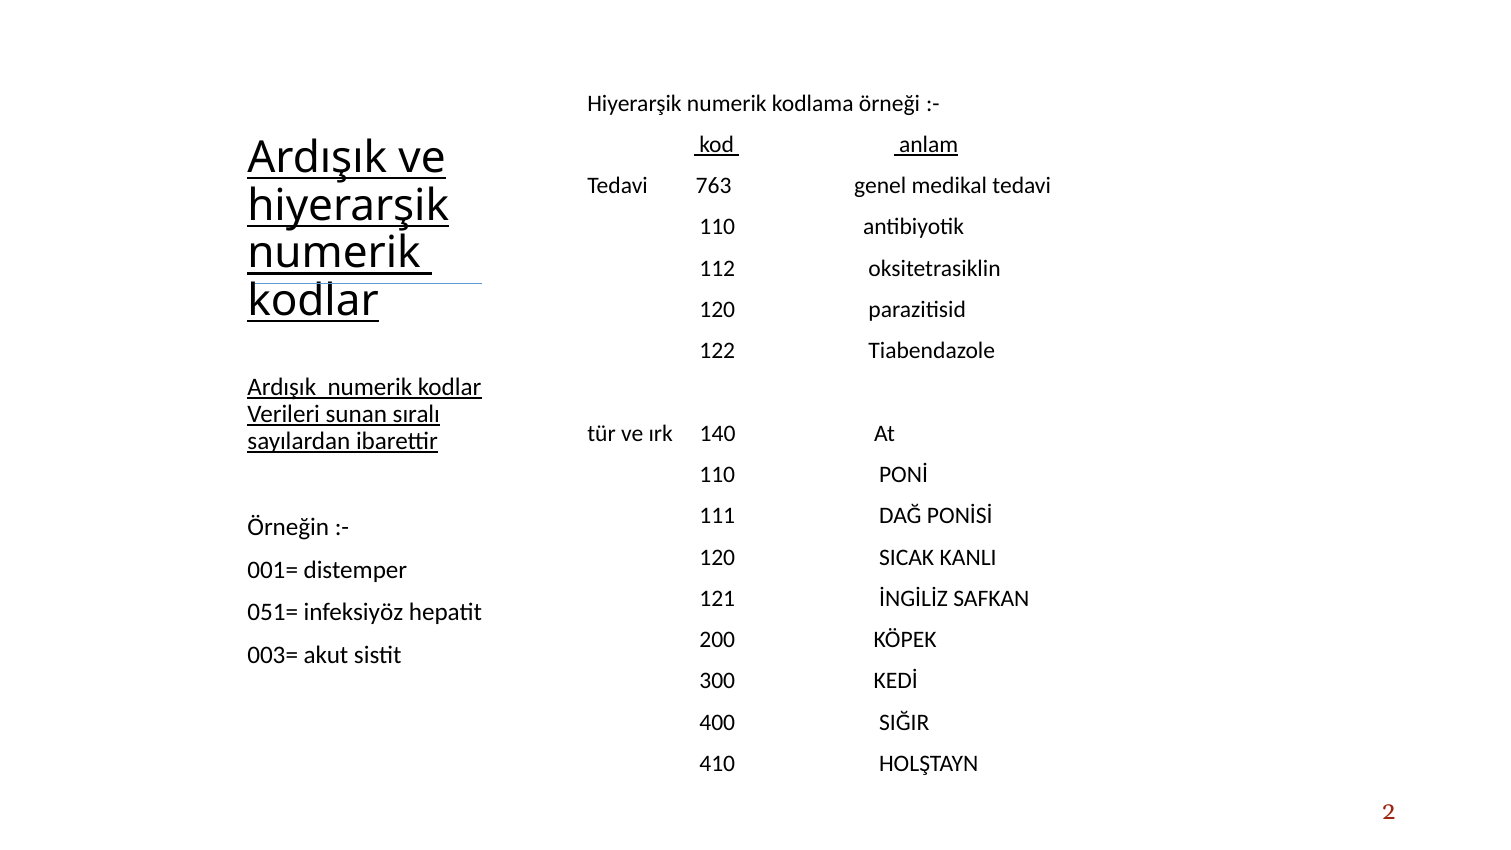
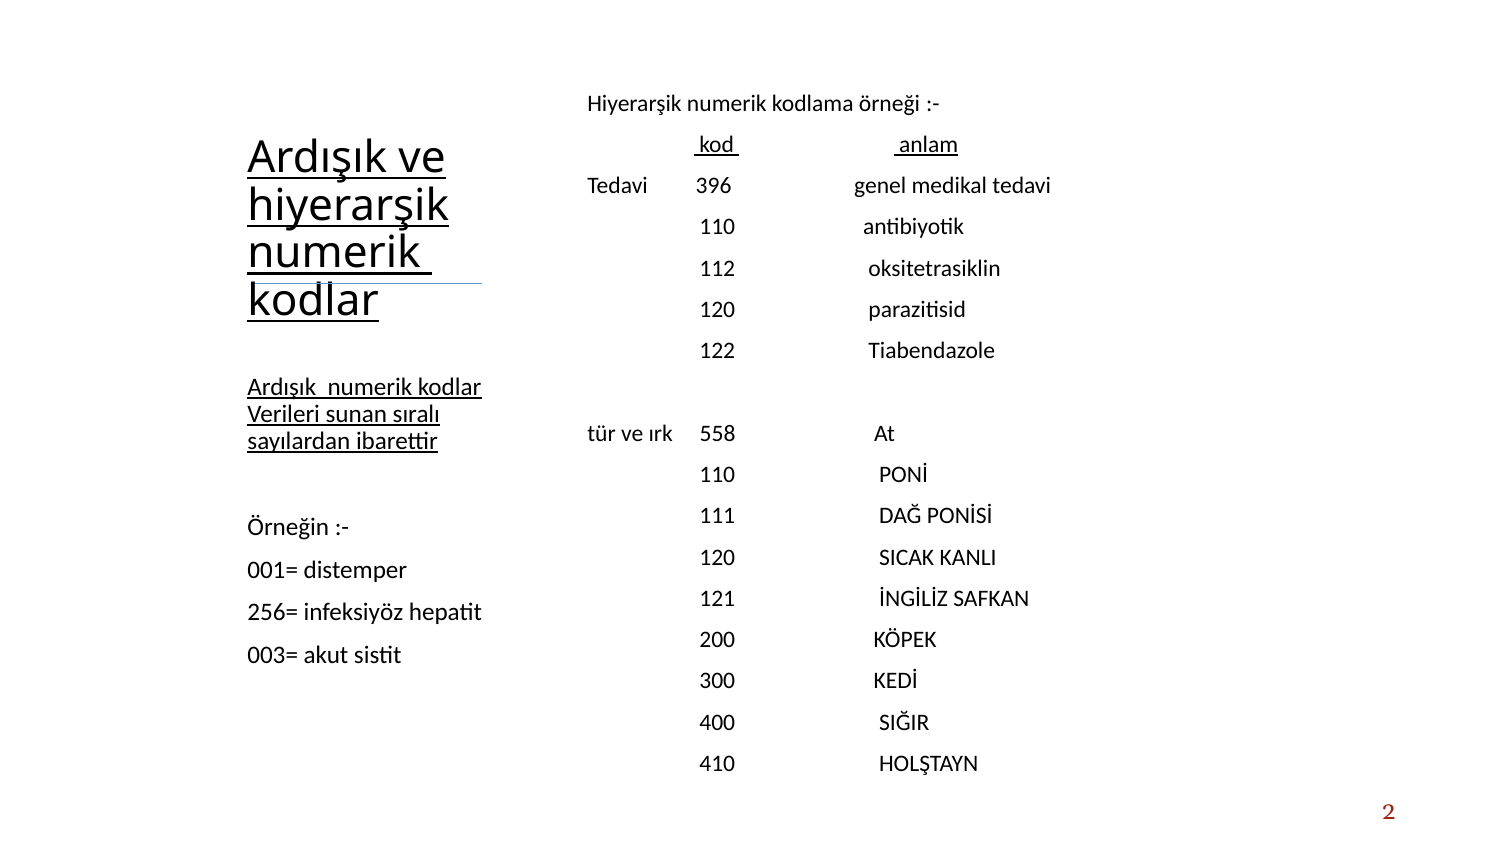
763: 763 -> 396
140: 140 -> 558
051=: 051= -> 256=
